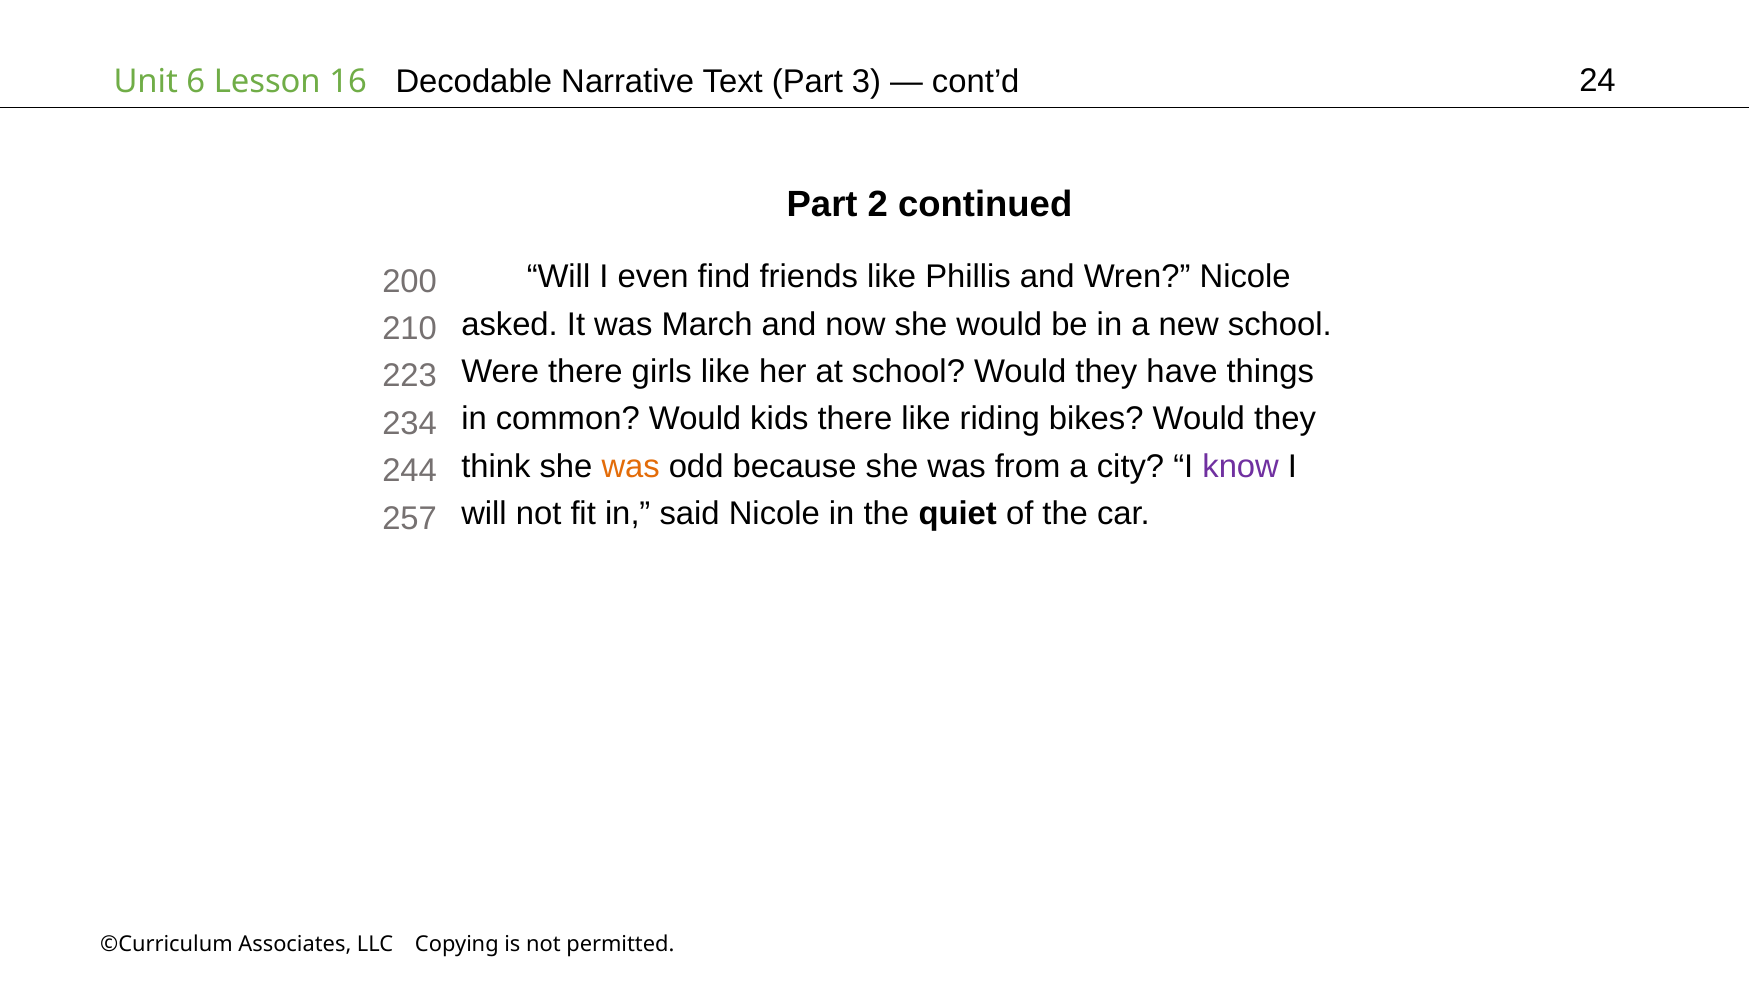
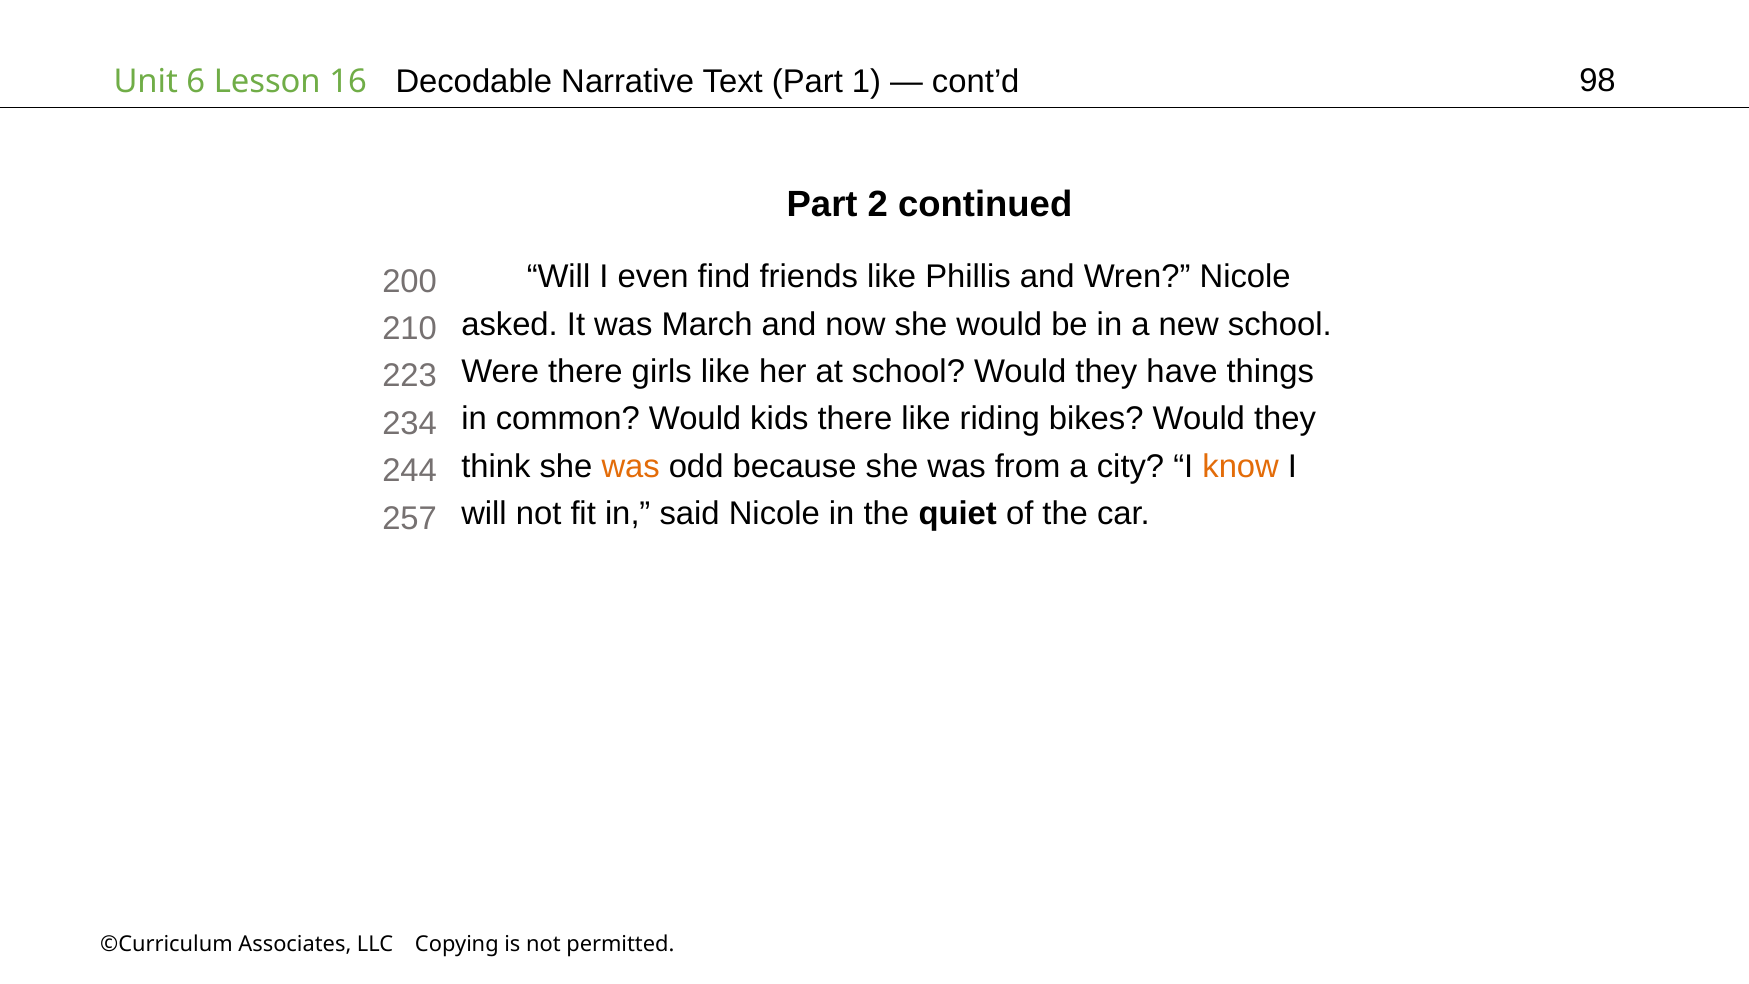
3: 3 -> 1
24: 24 -> 98
know colour: purple -> orange
